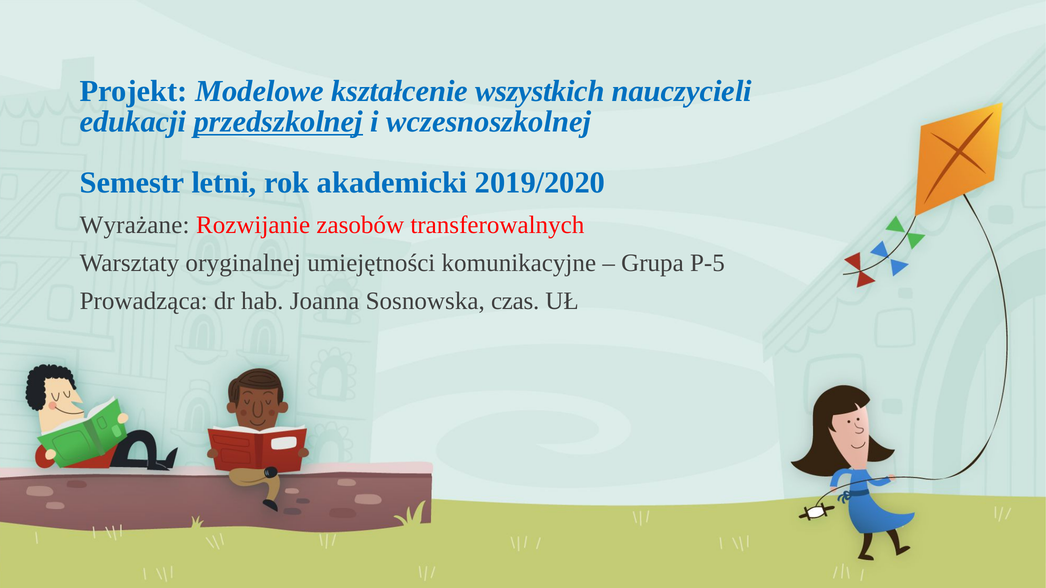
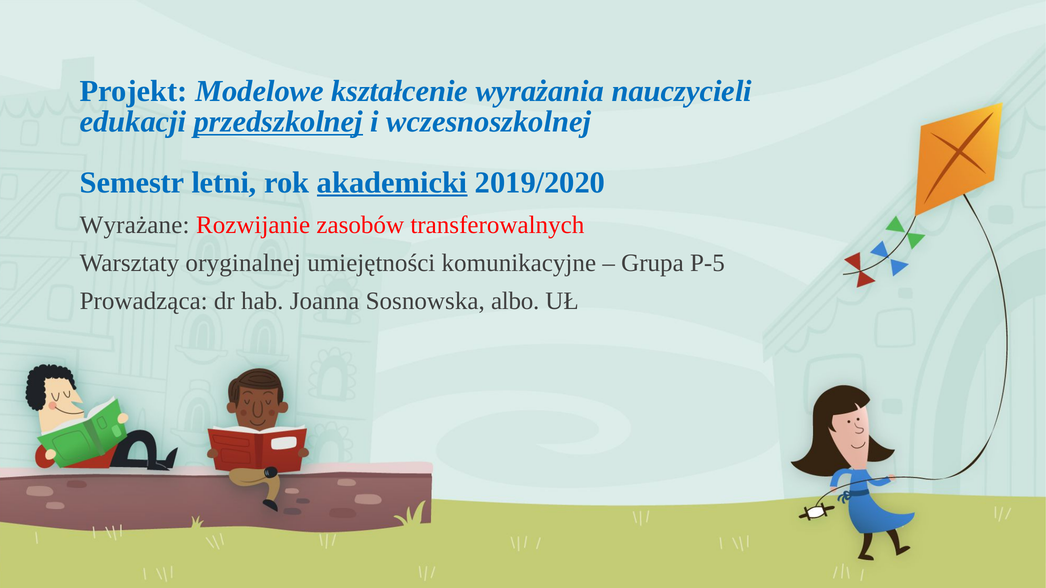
wszystkich: wszystkich -> wyrażania
akademicki underline: none -> present
czas: czas -> albo
